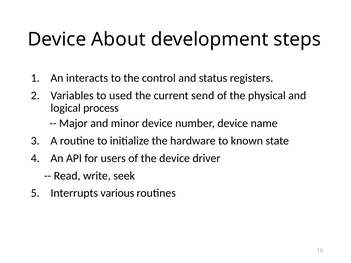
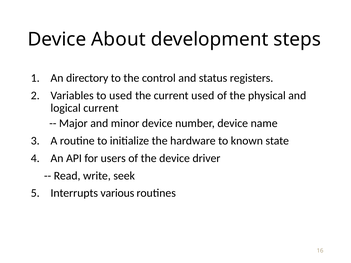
interacts: interacts -> directory
current send: send -> used
logical process: process -> current
